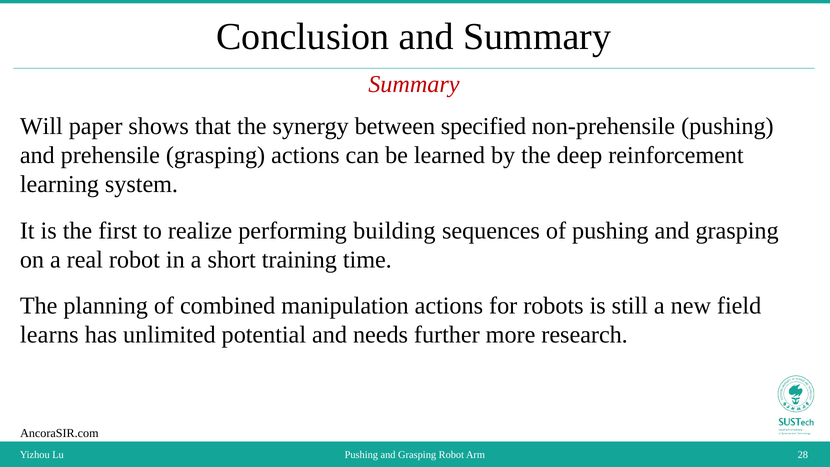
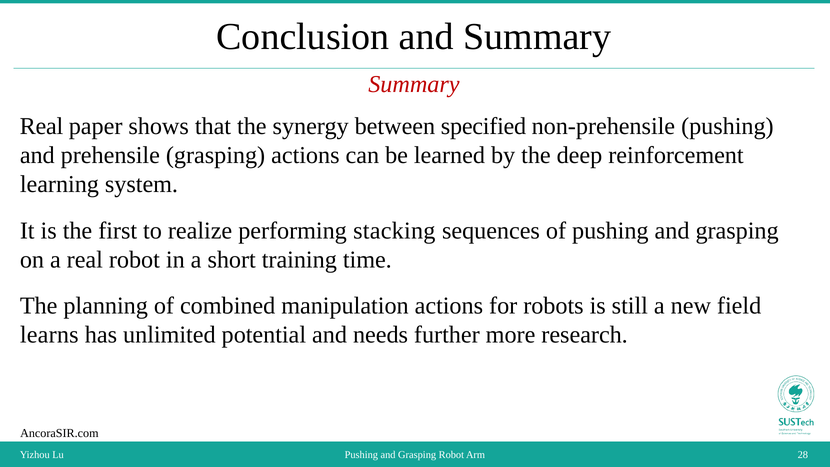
Will at (41, 126): Will -> Real
building: building -> stacking
